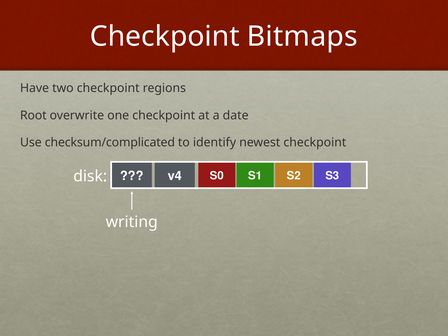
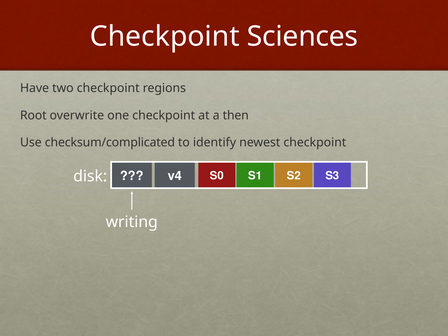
Bitmaps: Bitmaps -> Sciences
date: date -> then
